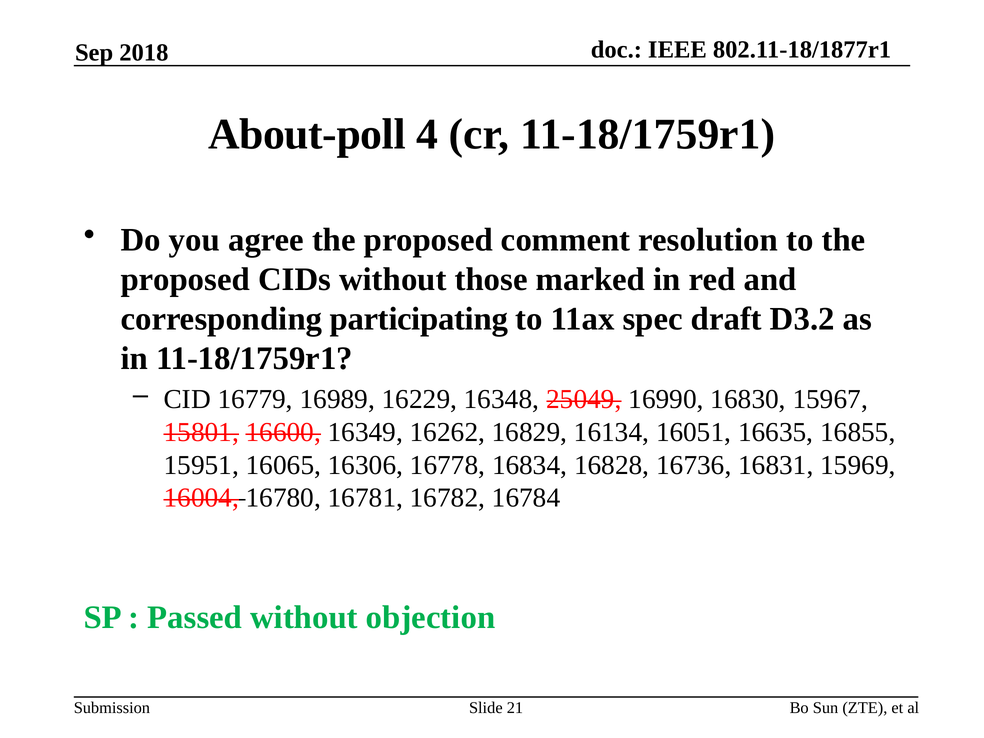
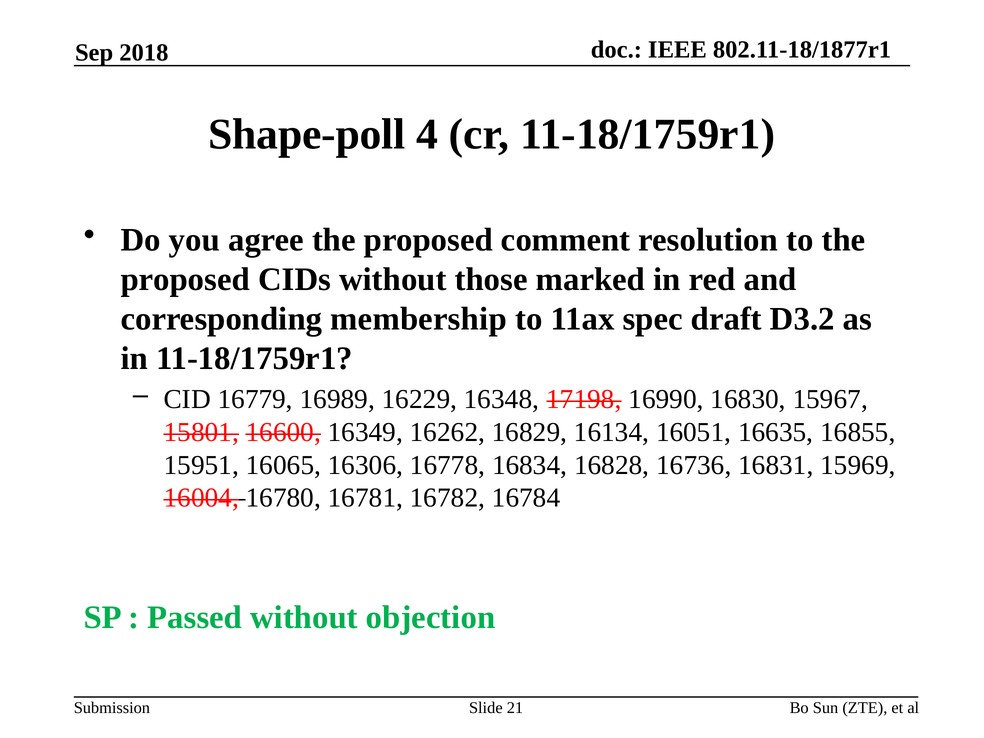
About-poll: About-poll -> Shape-poll
participating: participating -> membership
25049: 25049 -> 17198
